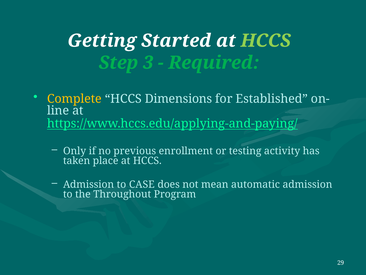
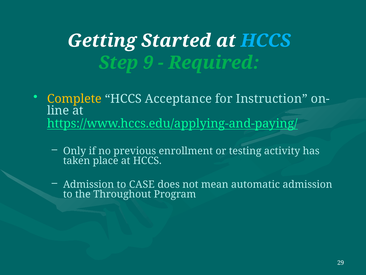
HCCS at (266, 41) colour: light green -> light blue
3: 3 -> 9
Dimensions: Dimensions -> Acceptance
Established: Established -> Instruction
